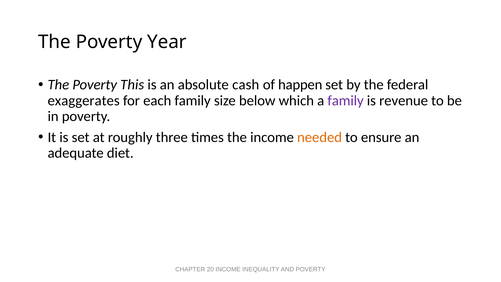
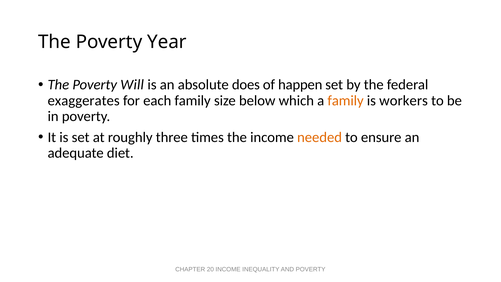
This: This -> Will
cash: cash -> does
family at (346, 100) colour: purple -> orange
revenue: revenue -> workers
